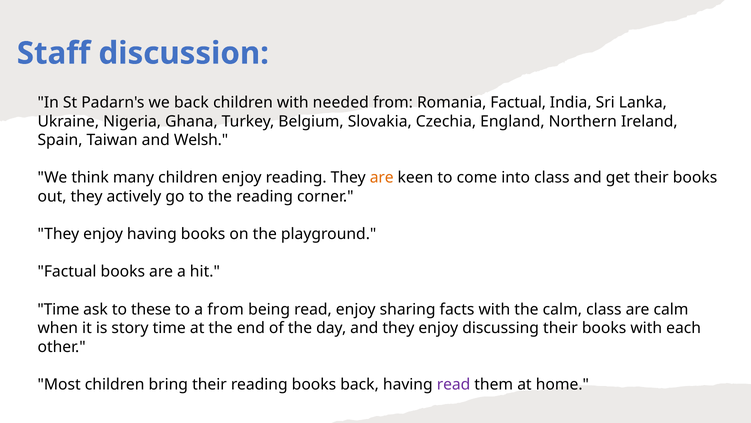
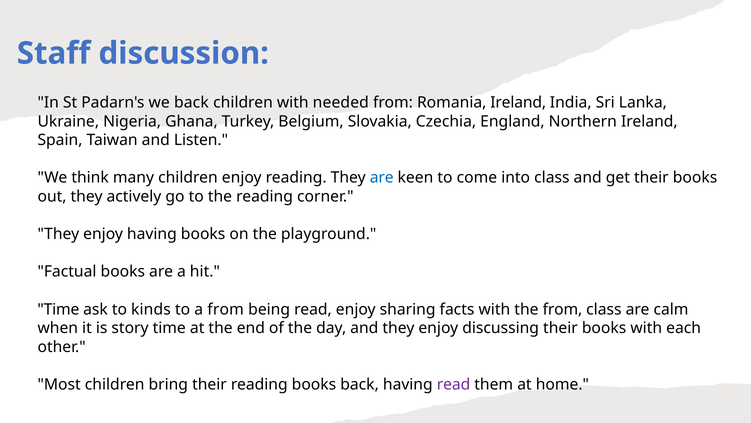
Romania Factual: Factual -> Ireland
Welsh: Welsh -> Listen
are at (382, 178) colour: orange -> blue
these: these -> kinds
the calm: calm -> from
